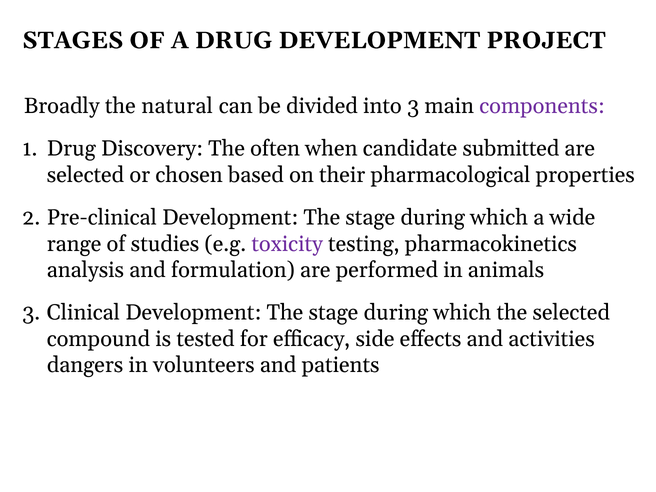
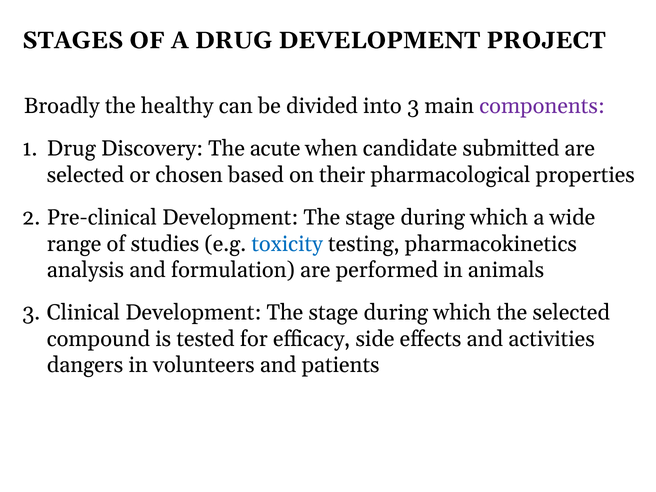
natural: natural -> healthy
often: often -> acute
toxicity colour: purple -> blue
